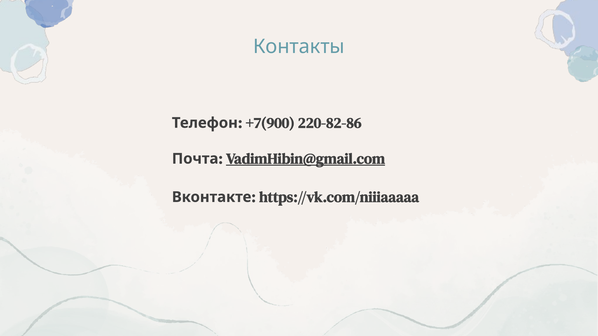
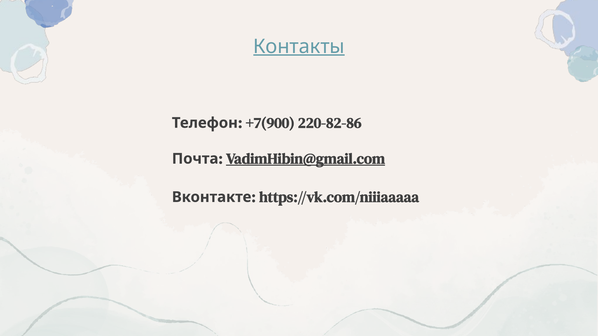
Контакты underline: none -> present
